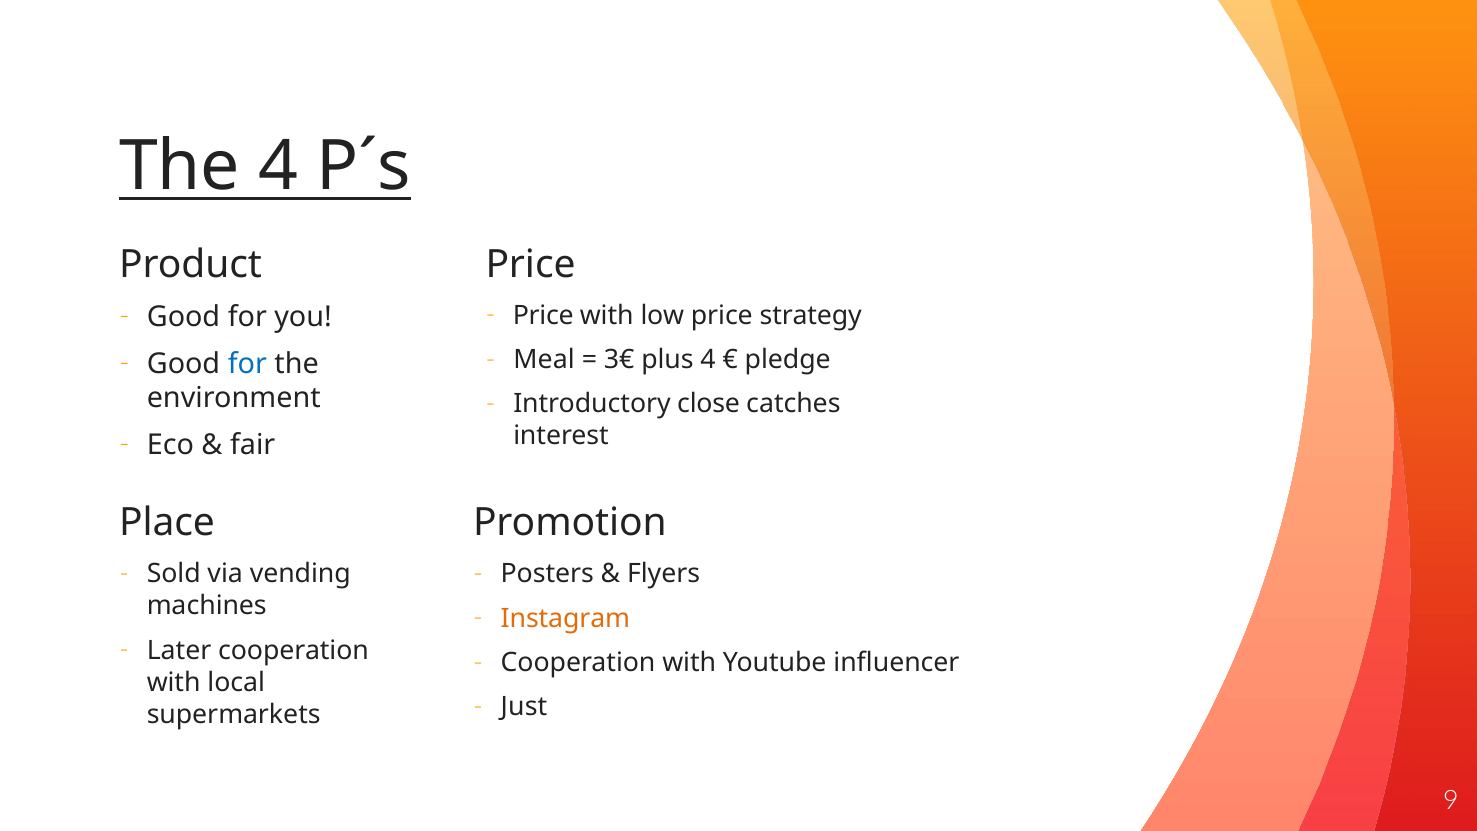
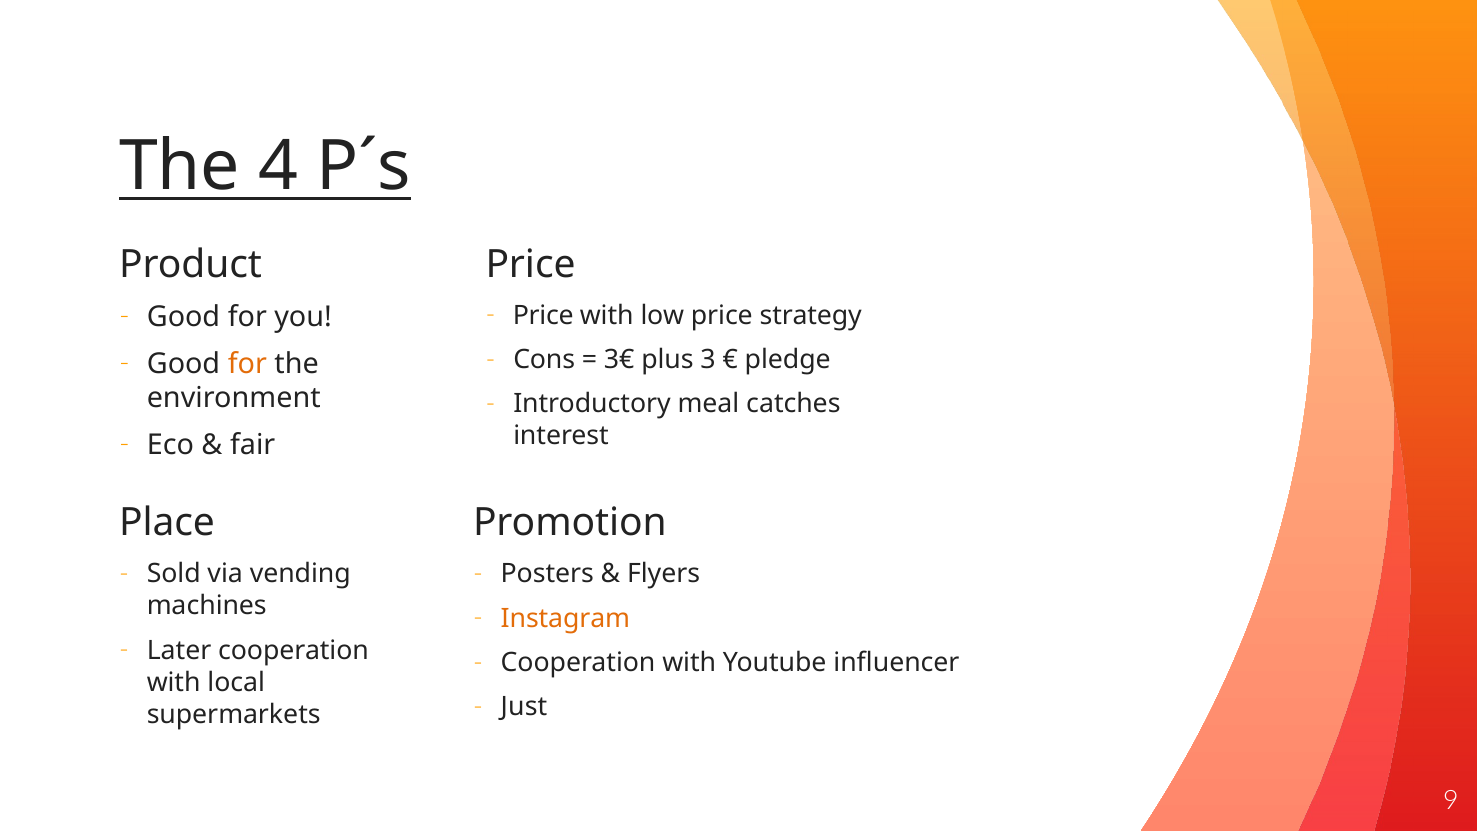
Meal: Meal -> Cons
plus 4: 4 -> 3
for at (247, 363) colour: blue -> orange
close: close -> meal
